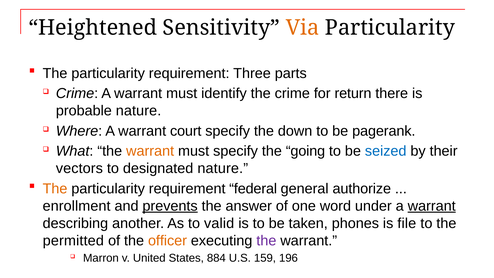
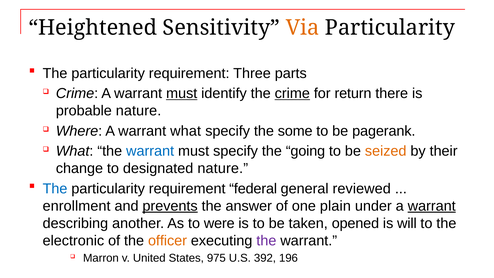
must at (182, 93) underline: none -> present
crime at (292, 93) underline: none -> present
warrant court: court -> what
down: down -> some
warrant at (150, 151) colour: orange -> blue
seized colour: blue -> orange
vectors: vectors -> change
The at (55, 189) colour: orange -> blue
authorize: authorize -> reviewed
word: word -> plain
valid: valid -> were
phones: phones -> opened
file: file -> will
permitted: permitted -> electronic
884: 884 -> 975
159: 159 -> 392
